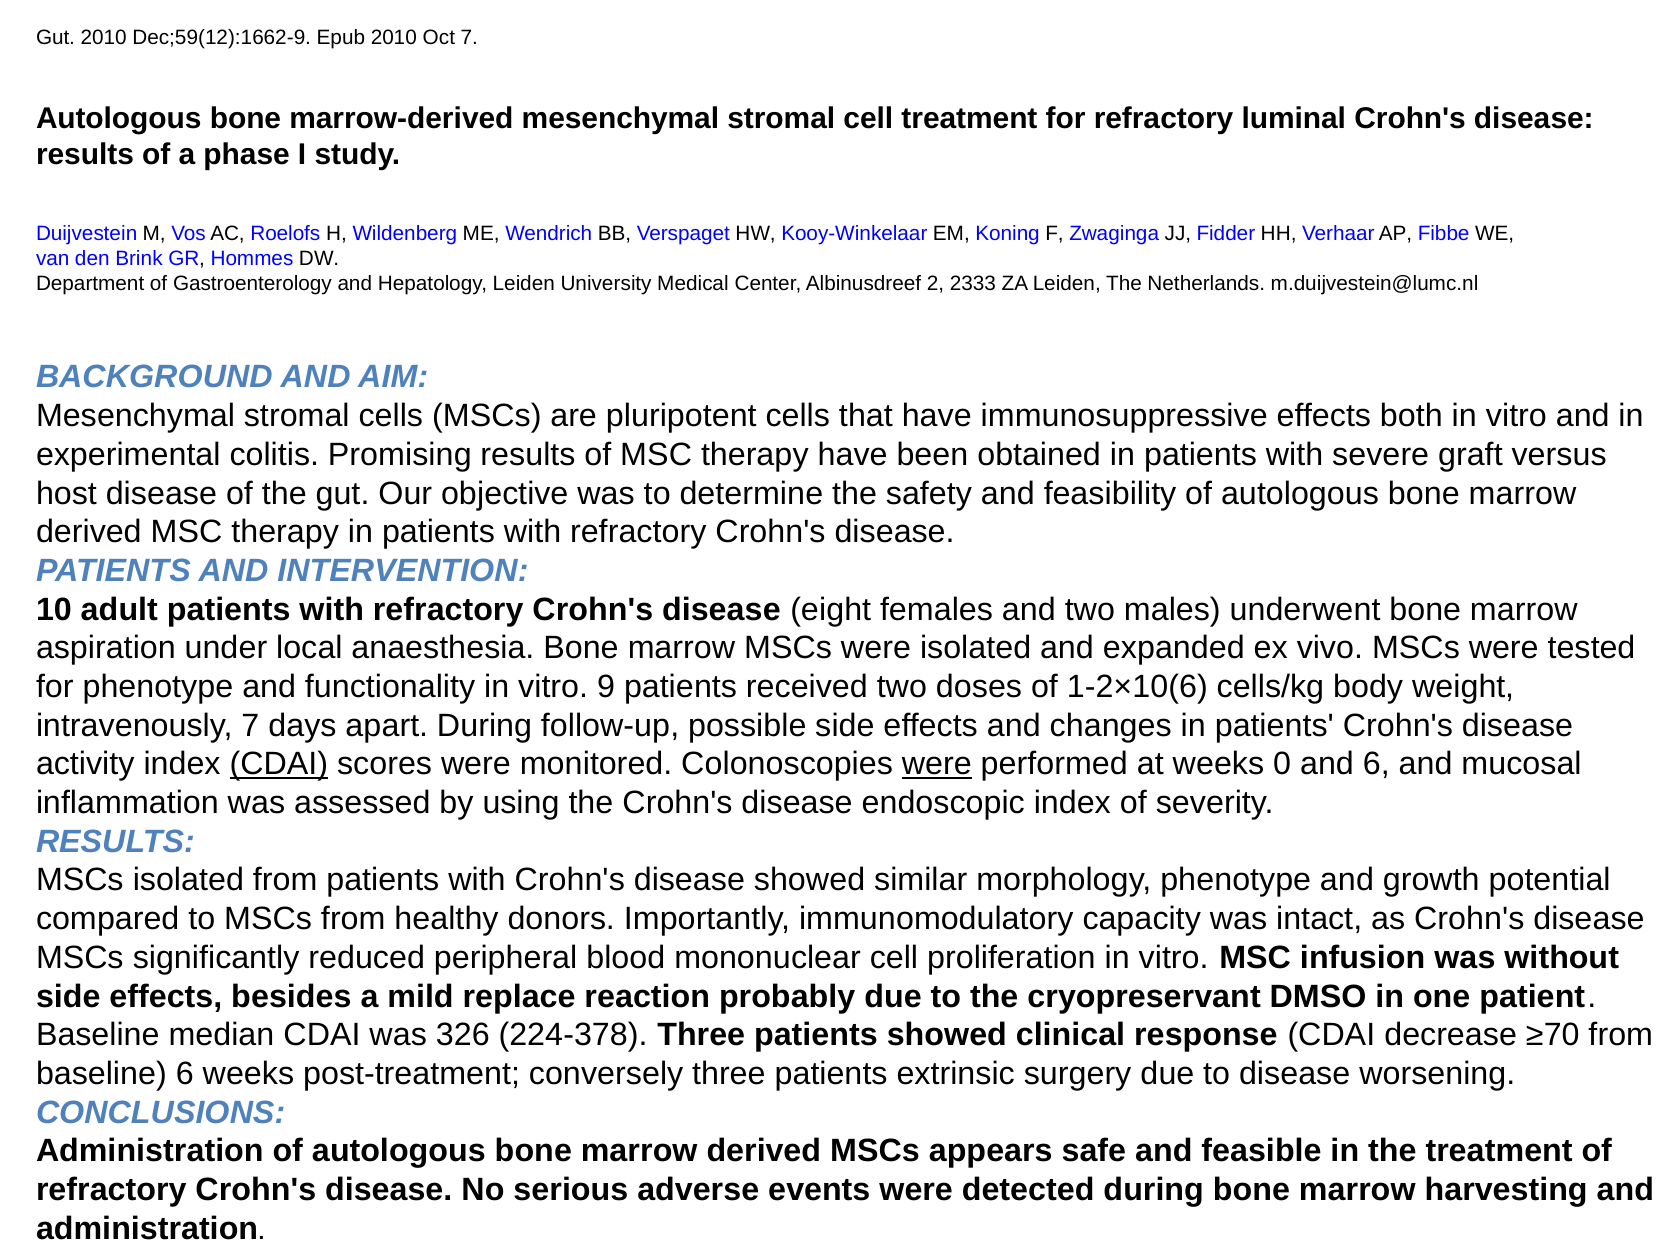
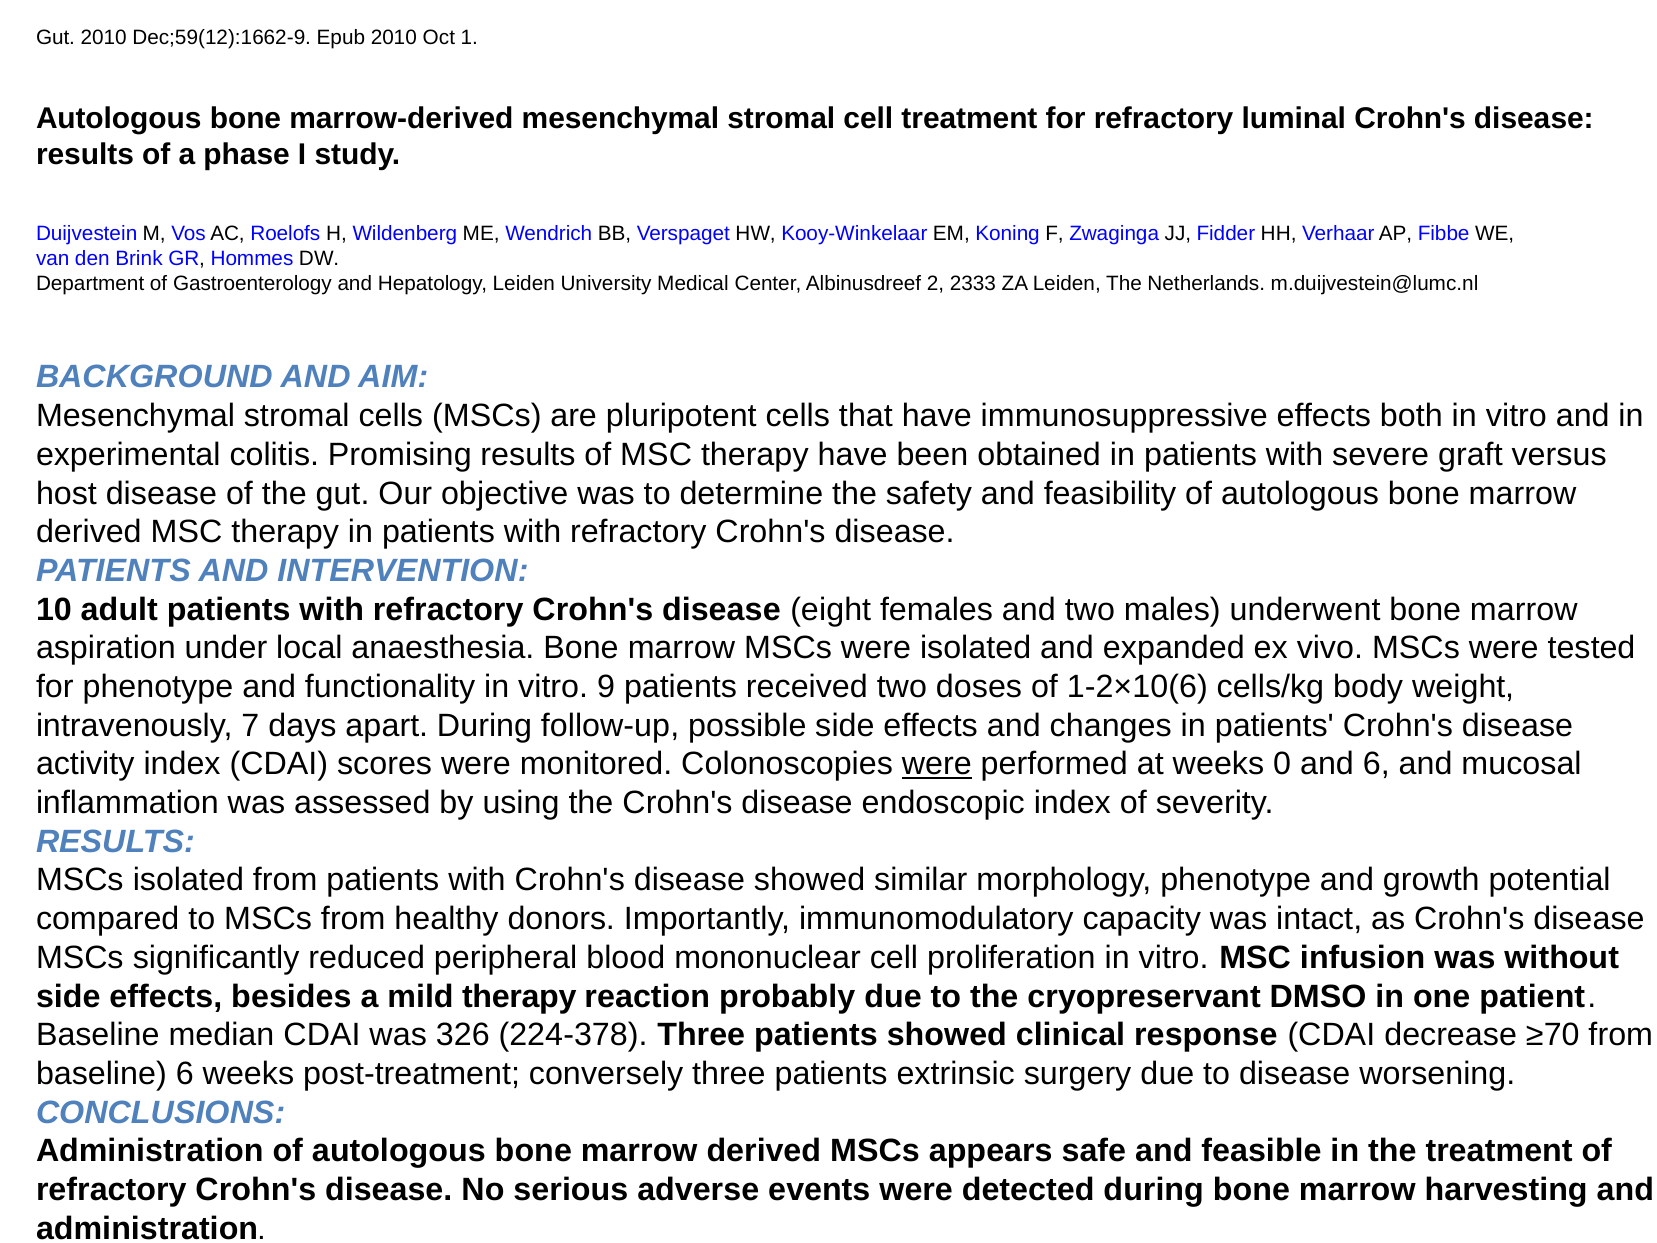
Oct 7: 7 -> 1
CDAI at (279, 764) underline: present -> none
mild replace: replace -> therapy
